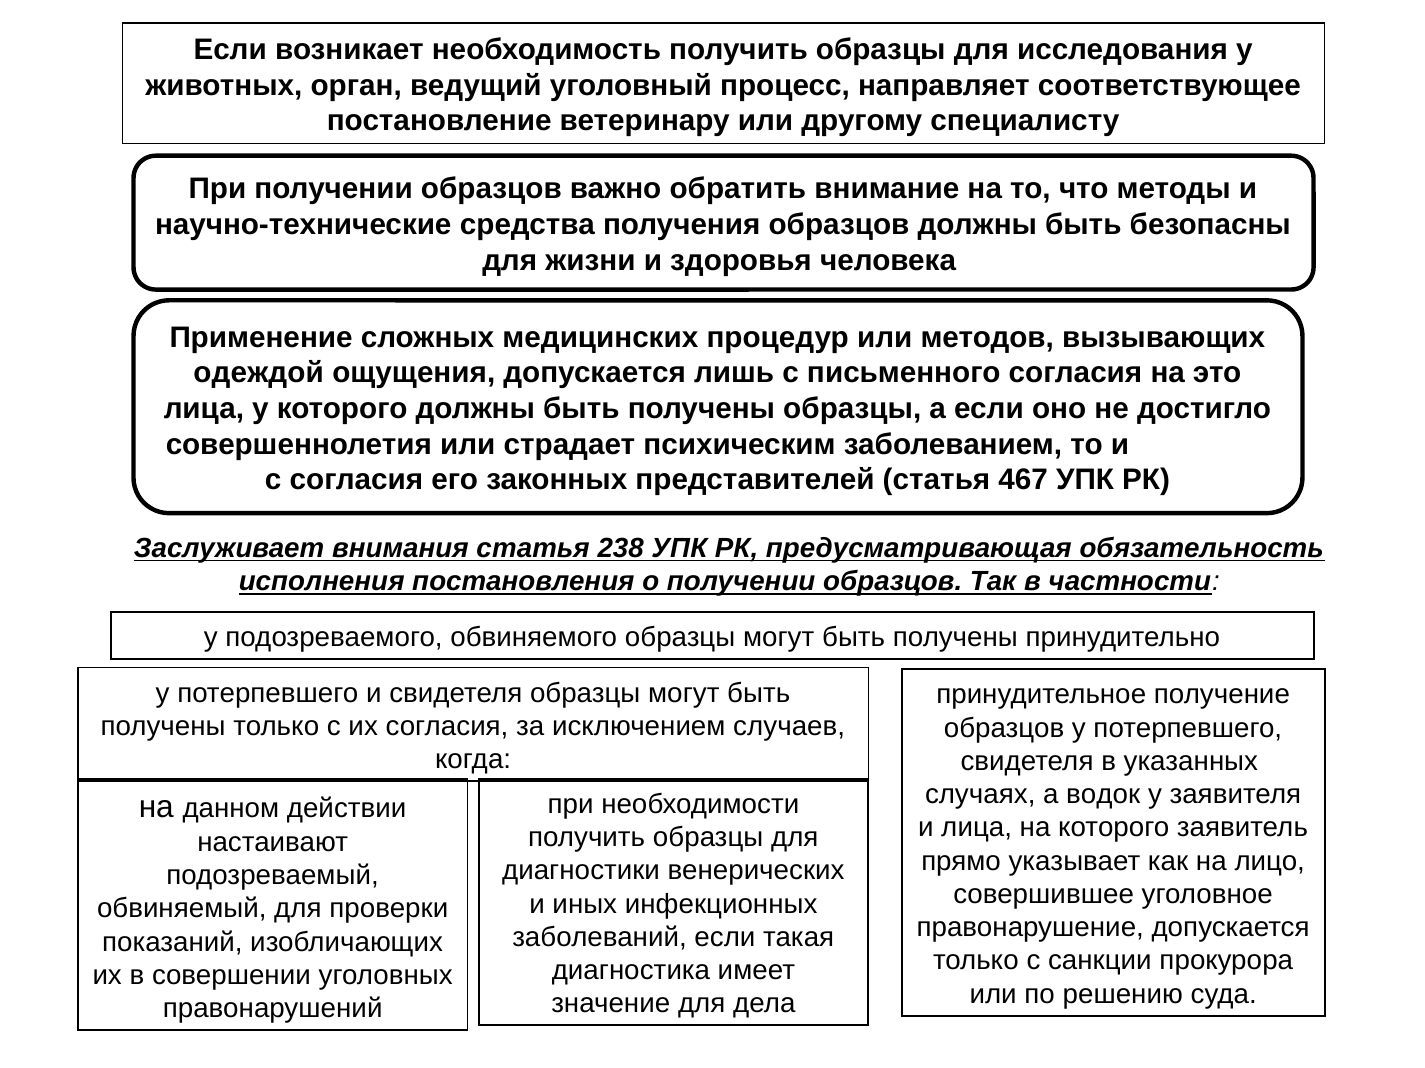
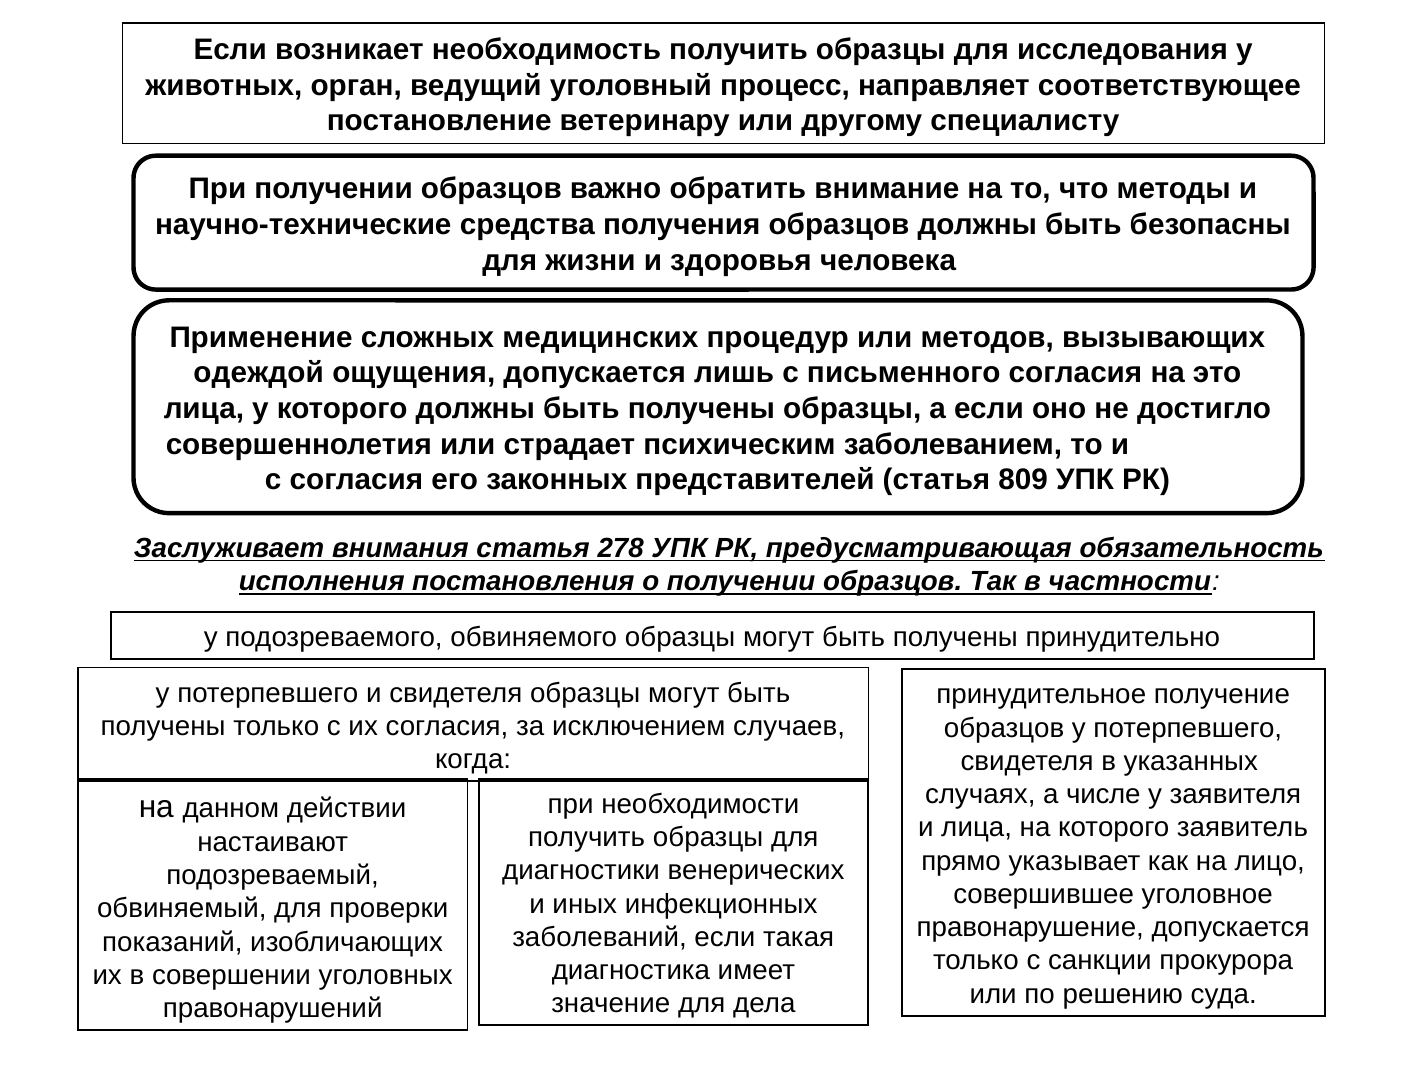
467: 467 -> 809
238: 238 -> 278
водок: водок -> числе
